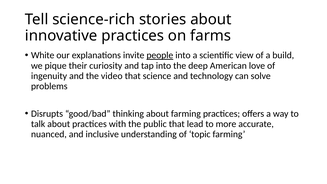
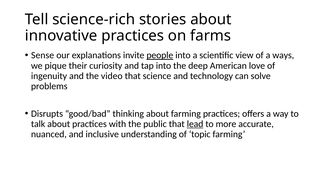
White: White -> Sense
build: build -> ways
lead underline: none -> present
